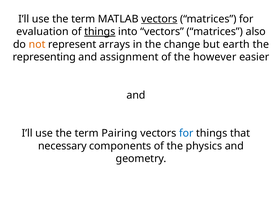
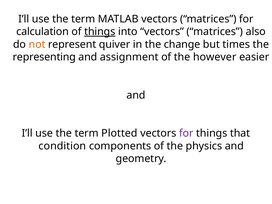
vectors at (159, 19) underline: present -> none
evaluation: evaluation -> calculation
arrays: arrays -> quiver
earth: earth -> times
Pairing: Pairing -> Plotted
for at (186, 133) colour: blue -> purple
necessary: necessary -> condition
